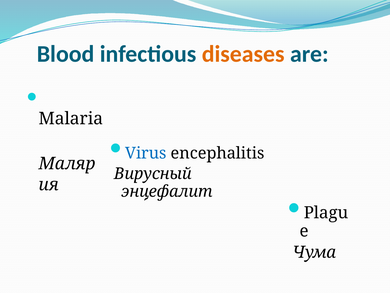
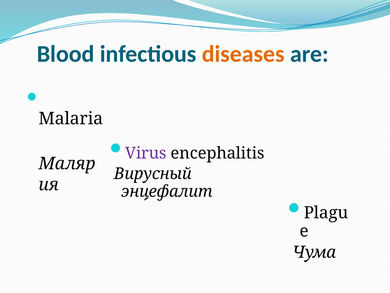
Virus colour: blue -> purple
